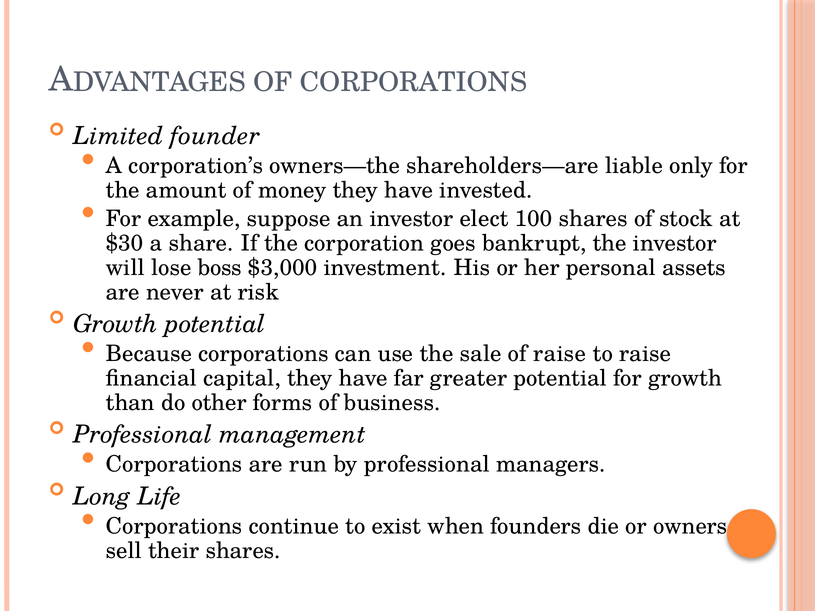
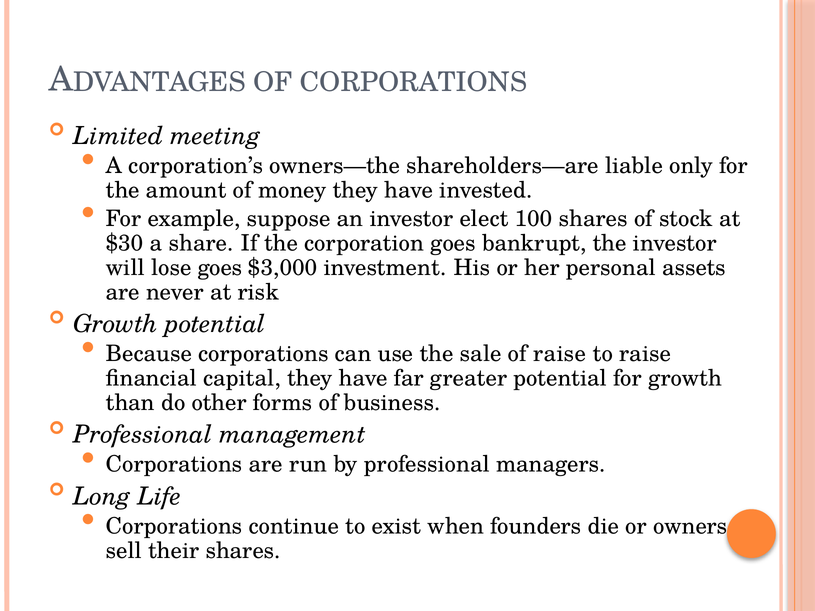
founder: founder -> meeting
lose boss: boss -> goes
